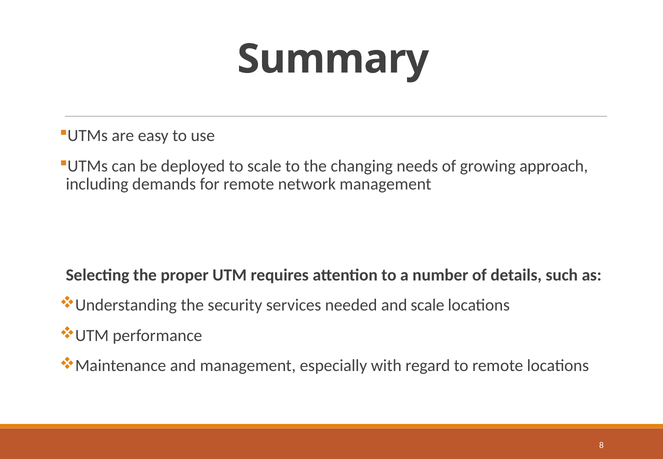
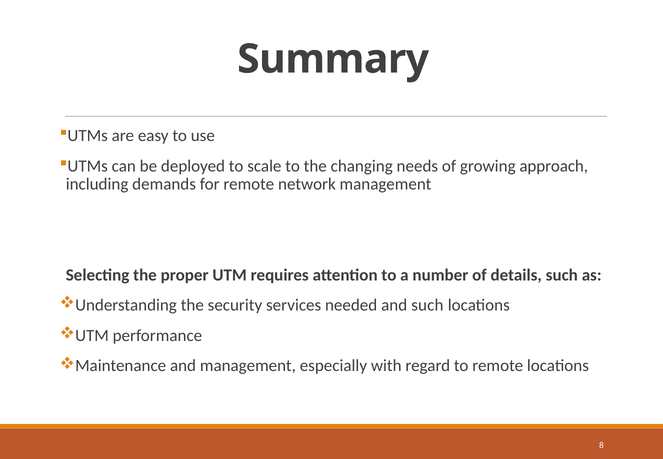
and scale: scale -> such
